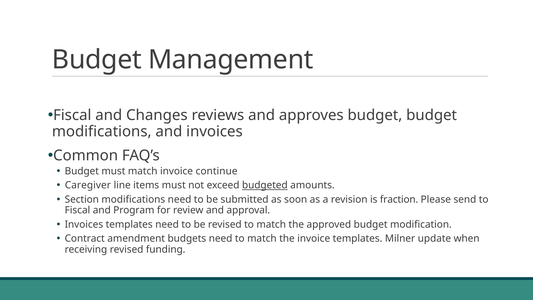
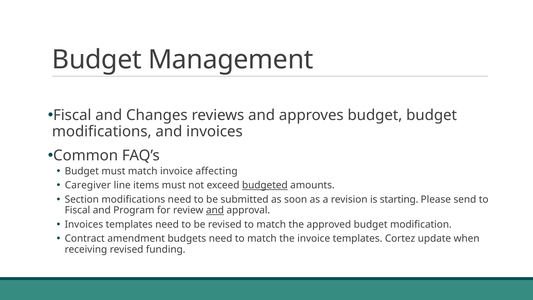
continue: continue -> affecting
fraction: fraction -> starting
and at (215, 210) underline: none -> present
Milner: Milner -> Cortez
